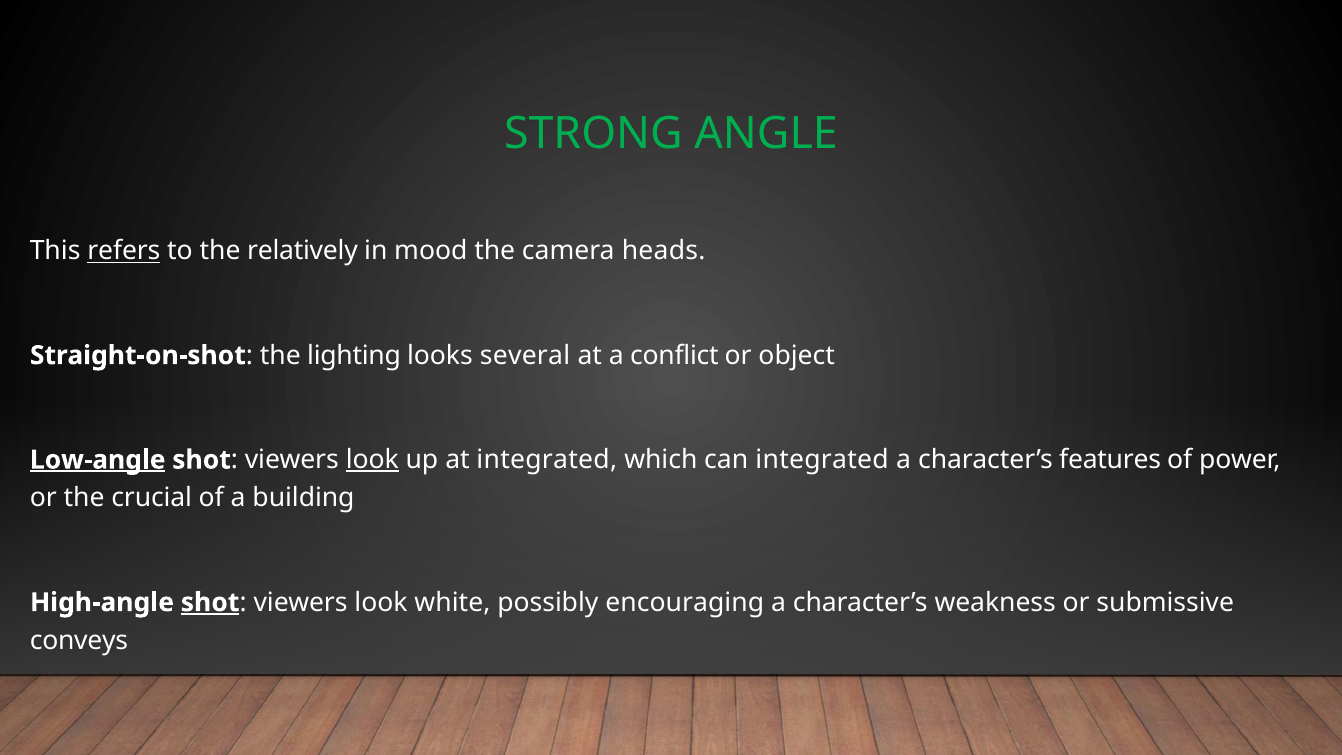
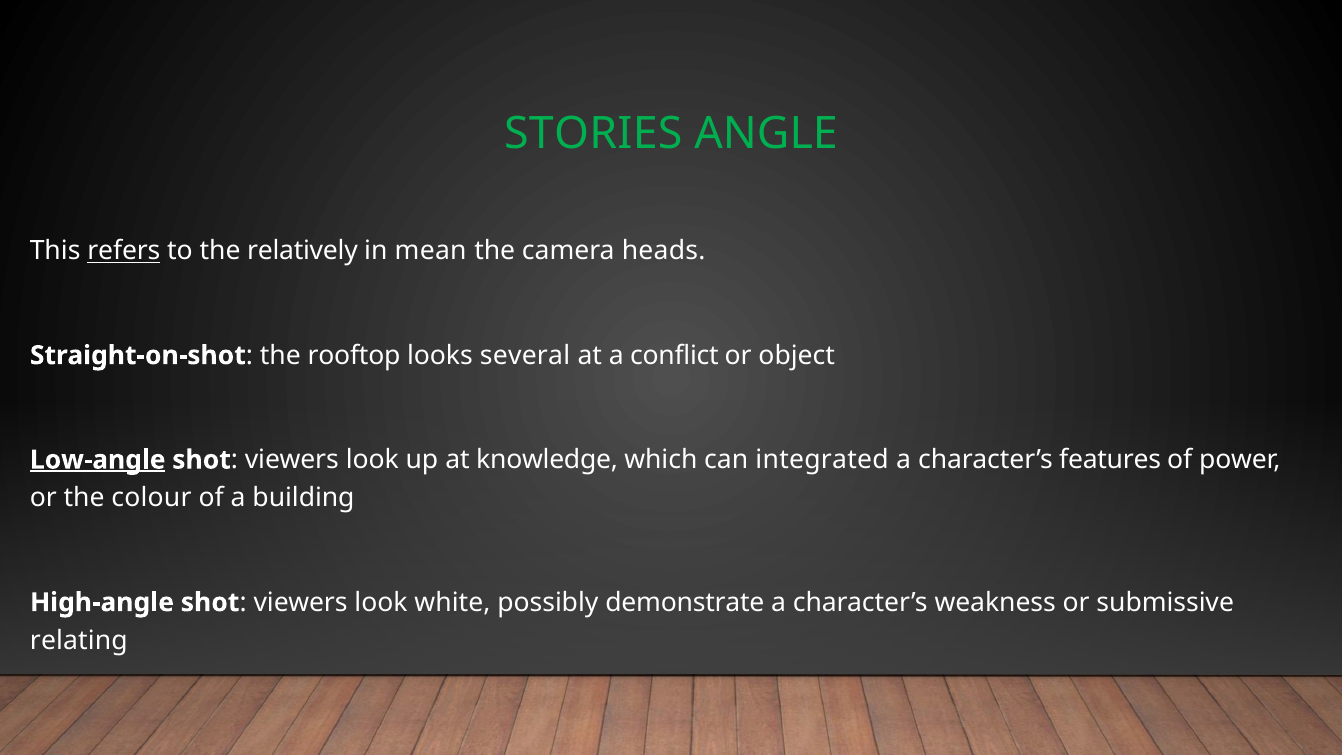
STRONG: STRONG -> STORIES
mood: mood -> mean
lighting: lighting -> rooftop
look at (372, 460) underline: present -> none
at integrated: integrated -> knowledge
crucial: crucial -> colour
shot at (210, 602) underline: present -> none
encouraging: encouraging -> demonstrate
conveys: conveys -> relating
